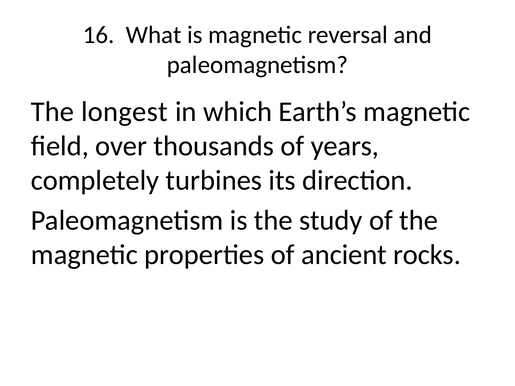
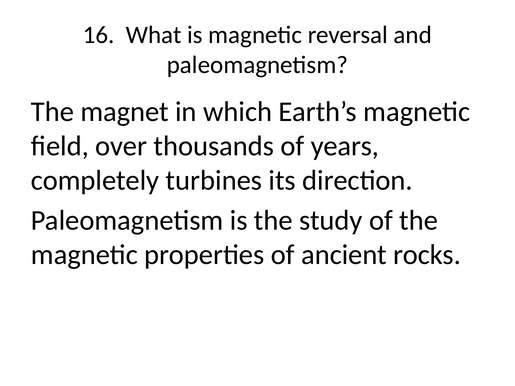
longest: longest -> magnet
